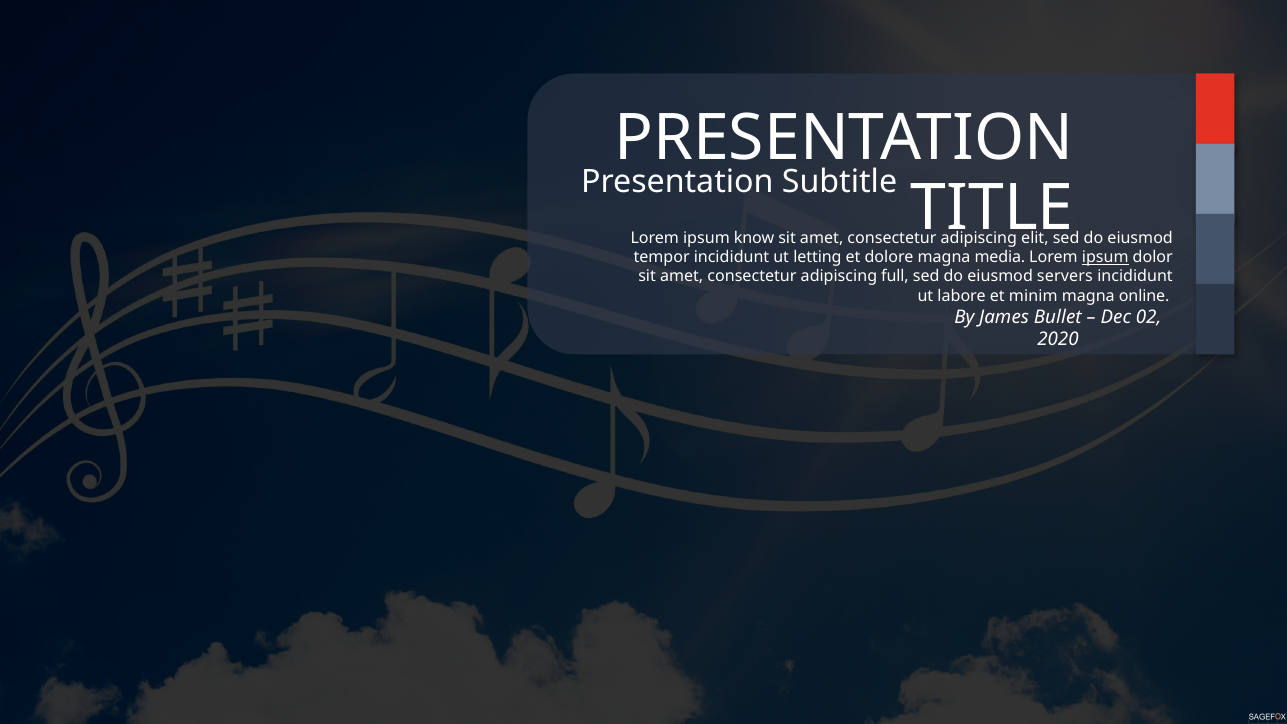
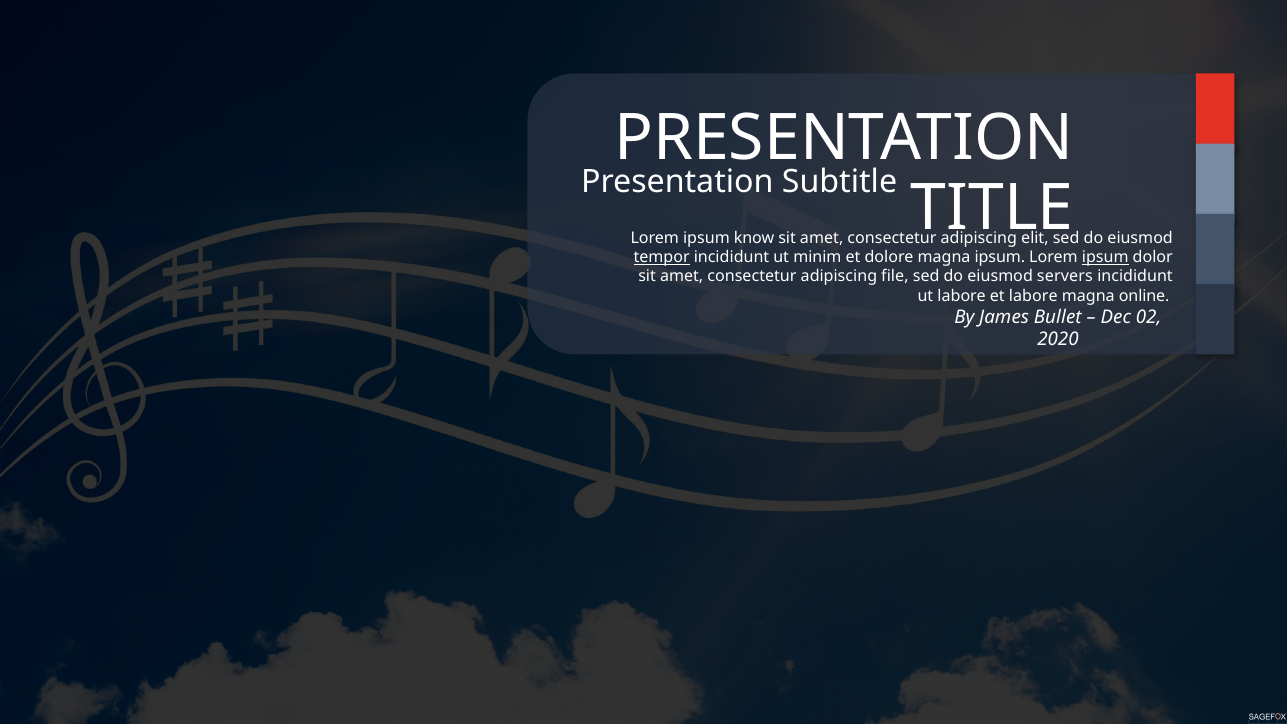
tempor underline: none -> present
letting: letting -> minim
magna media: media -> ipsum
full: full -> file
et minim: minim -> labore
